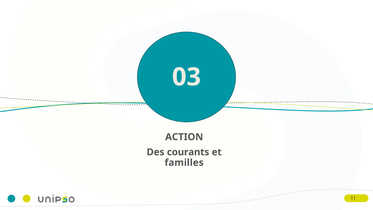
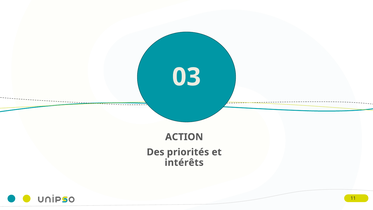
courants: courants -> priorités
familles: familles -> intérêts
